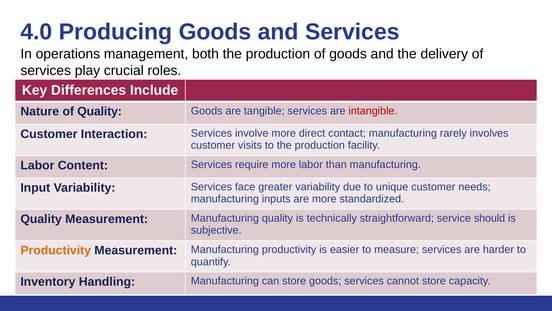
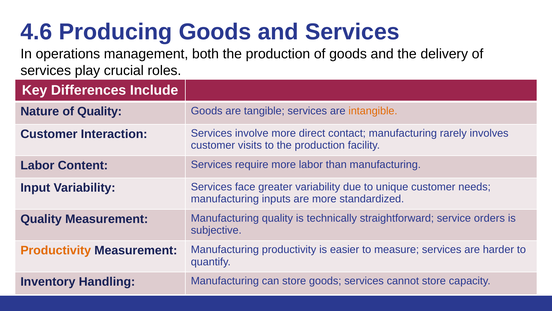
4.0: 4.0 -> 4.6
intangible colour: red -> orange
should: should -> orders
